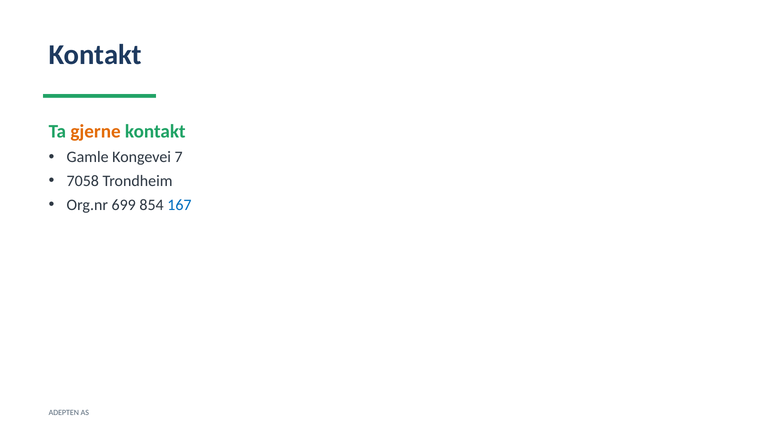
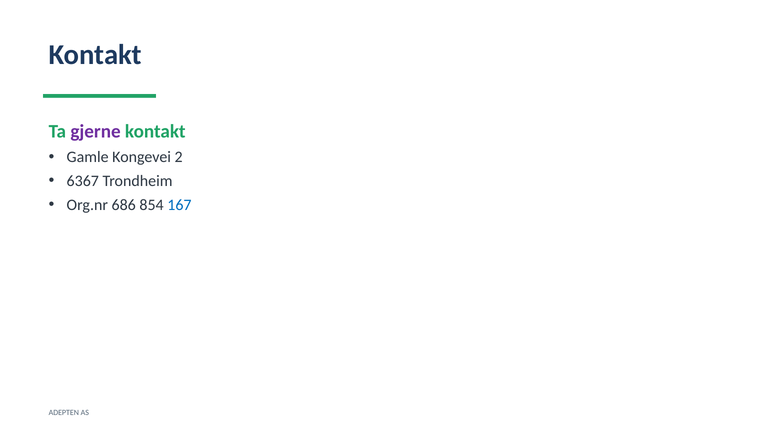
gjerne colour: orange -> purple
7: 7 -> 2
7058: 7058 -> 6367
699: 699 -> 686
